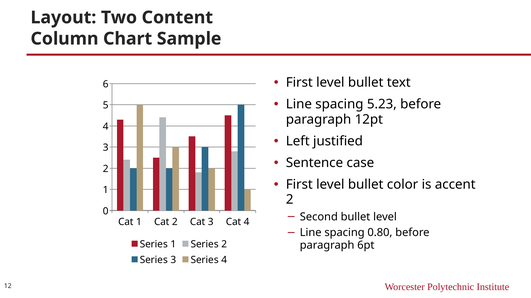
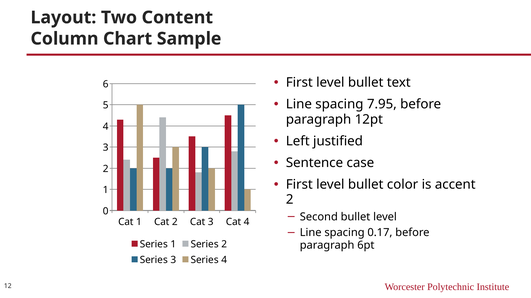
5.23: 5.23 -> 7.95
0.80: 0.80 -> 0.17
